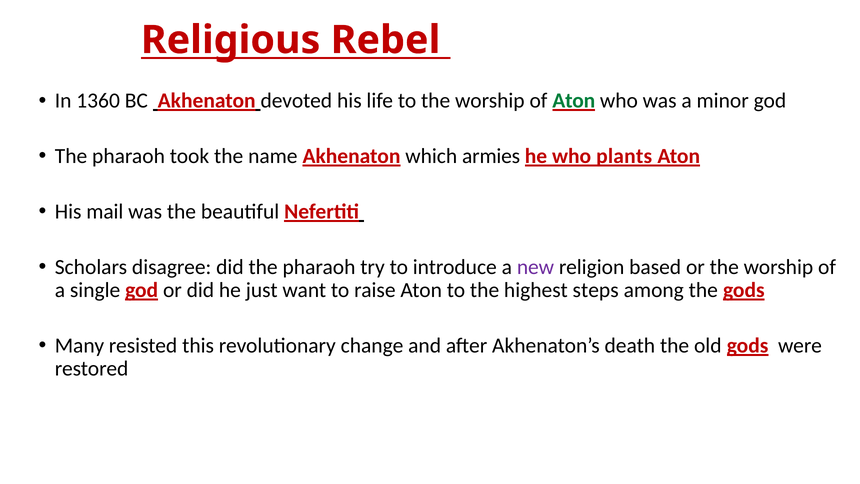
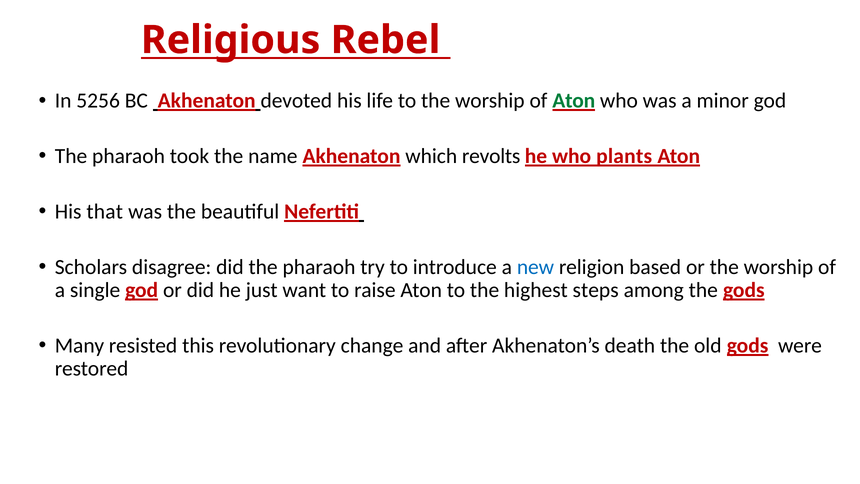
1360: 1360 -> 5256
armies: armies -> revolts
mail: mail -> that
new colour: purple -> blue
